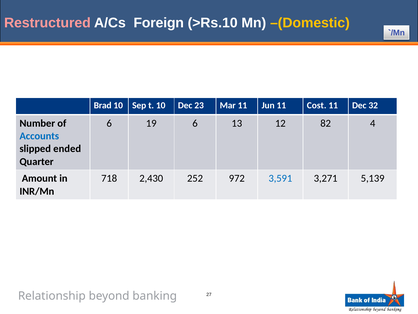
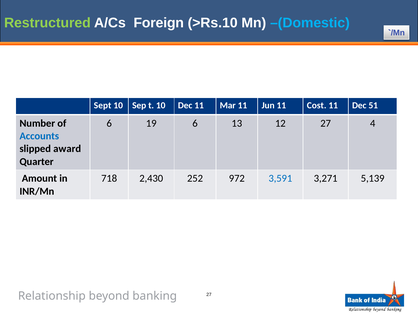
Restructured colour: pink -> light green
–(Domestic colour: yellow -> light blue
Brad: Brad -> Sept
Dec 23: 23 -> 11
32: 32 -> 51
12 82: 82 -> 27
ended: ended -> award
